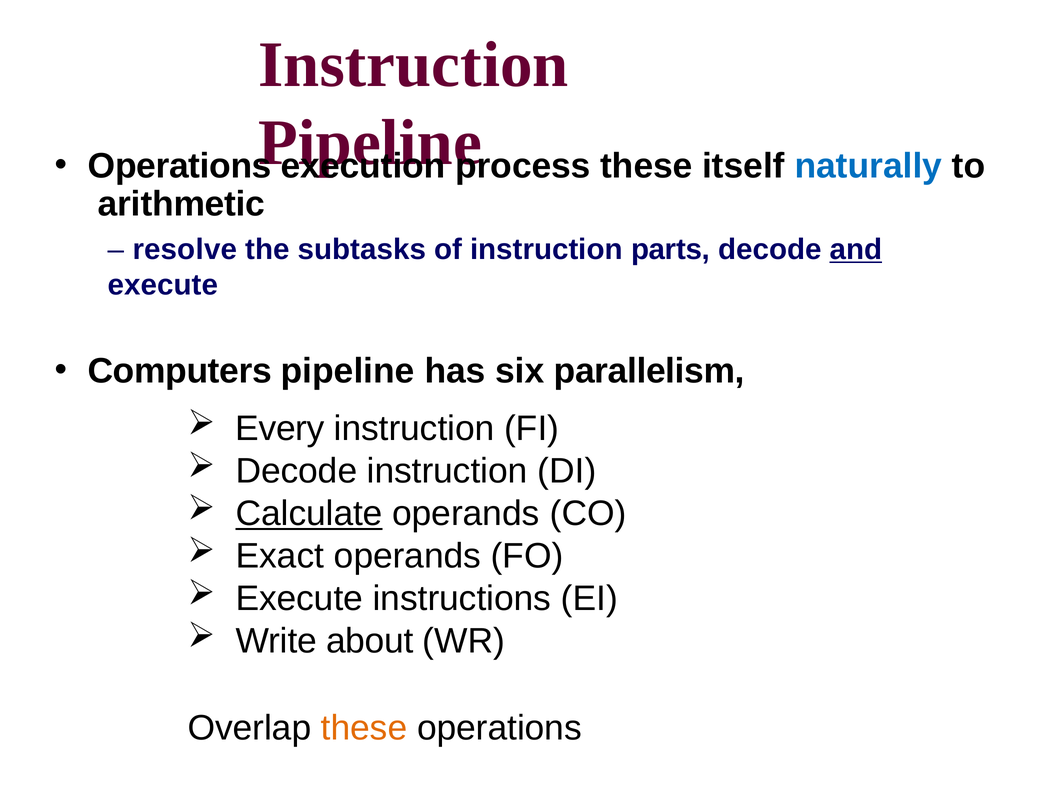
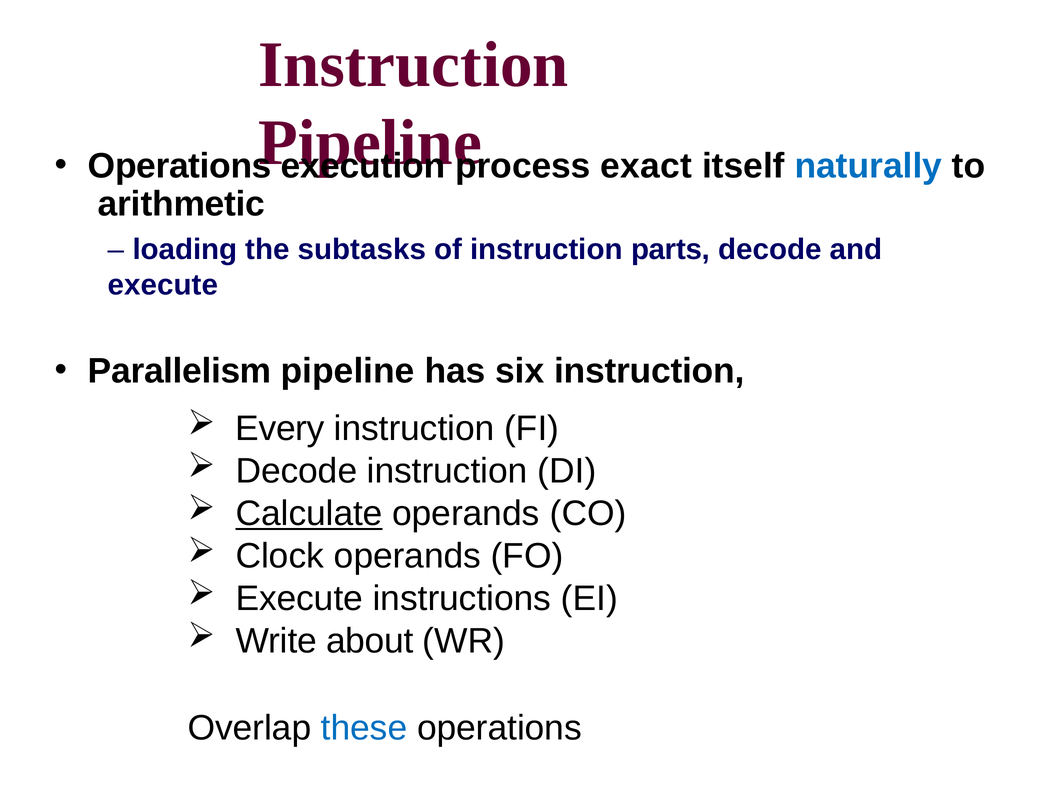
process these: these -> exact
resolve: resolve -> loading
and underline: present -> none
Computers: Computers -> Parallelism
six parallelism: parallelism -> instruction
Exact: Exact -> Clock
these at (364, 728) colour: orange -> blue
